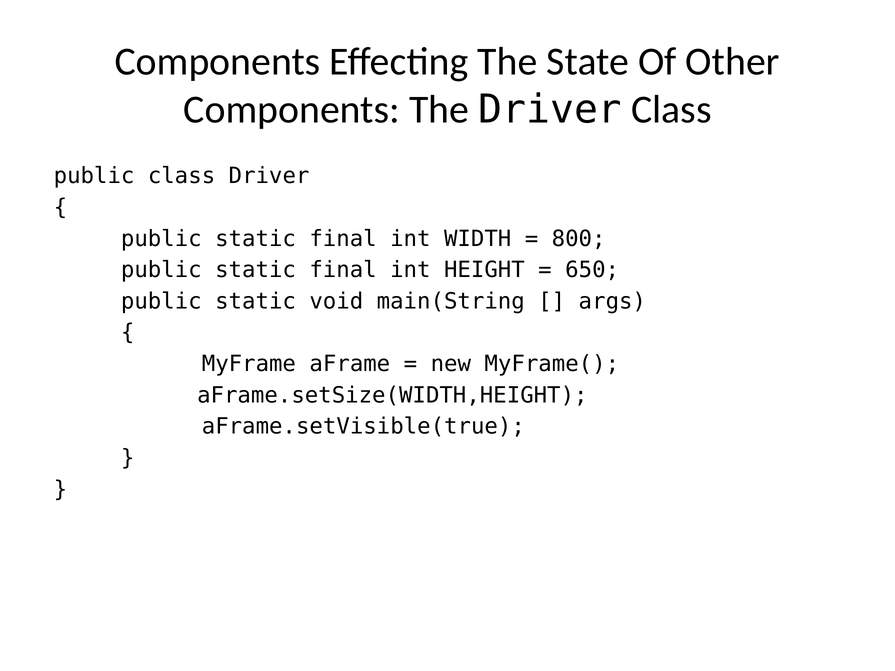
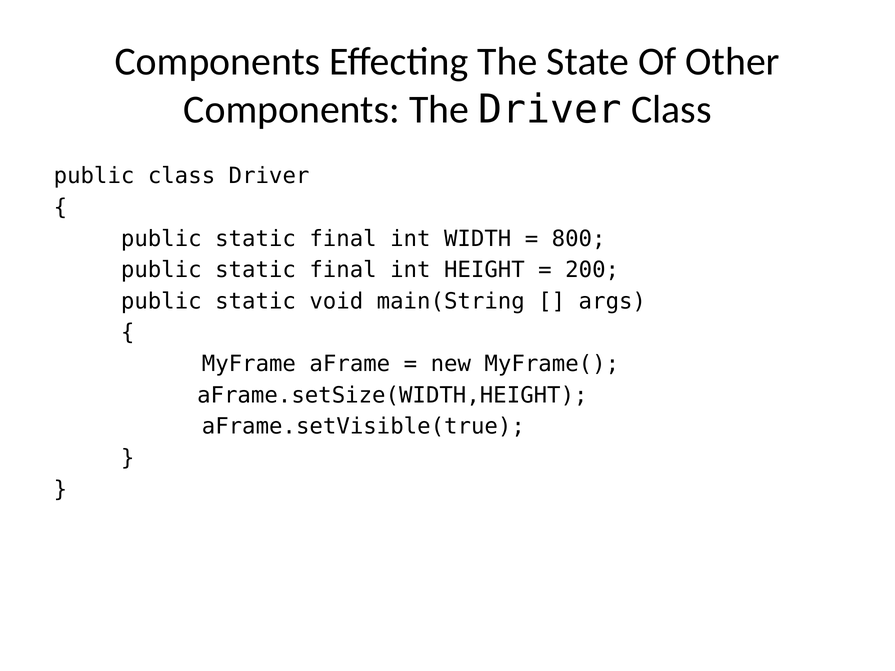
650: 650 -> 200
